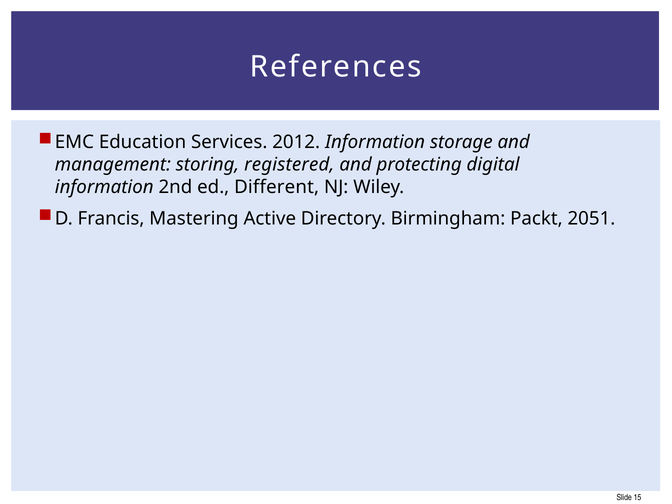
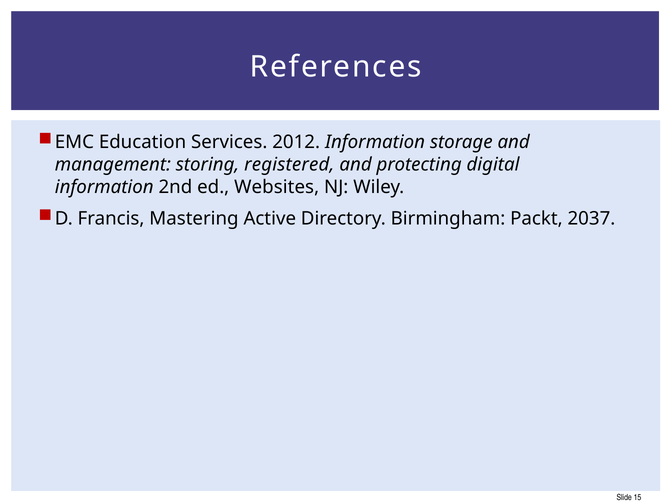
Different: Different -> Websites
2051: 2051 -> 2037
